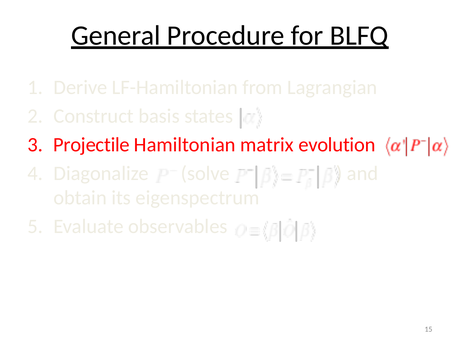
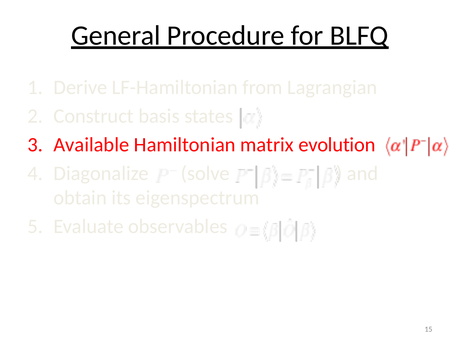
Projectile: Projectile -> Available
